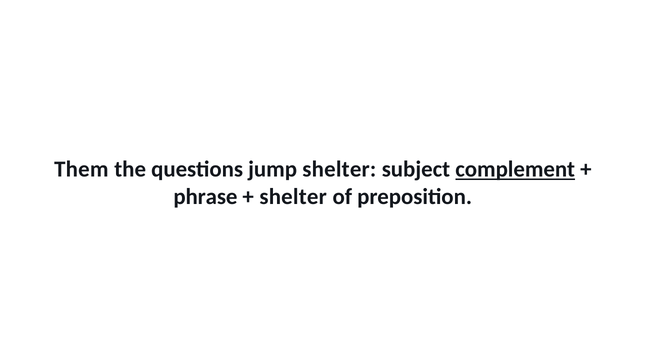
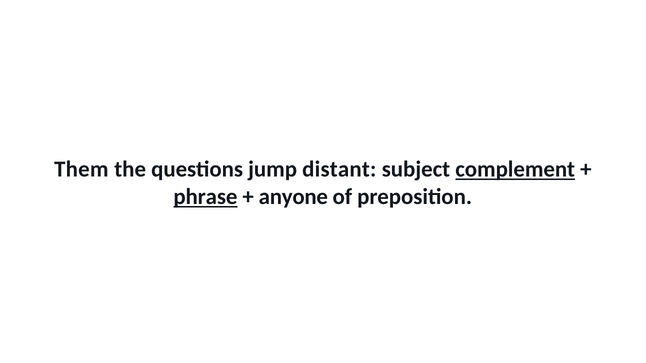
jump shelter: shelter -> distant
phrase underline: none -> present
shelter at (293, 197): shelter -> anyone
